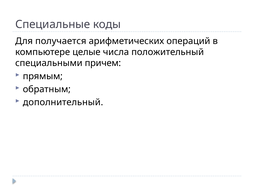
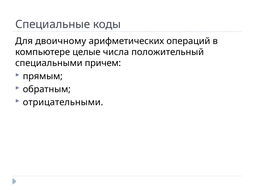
получается: получается -> двоичному
дополнительный: дополнительный -> отрицательными
